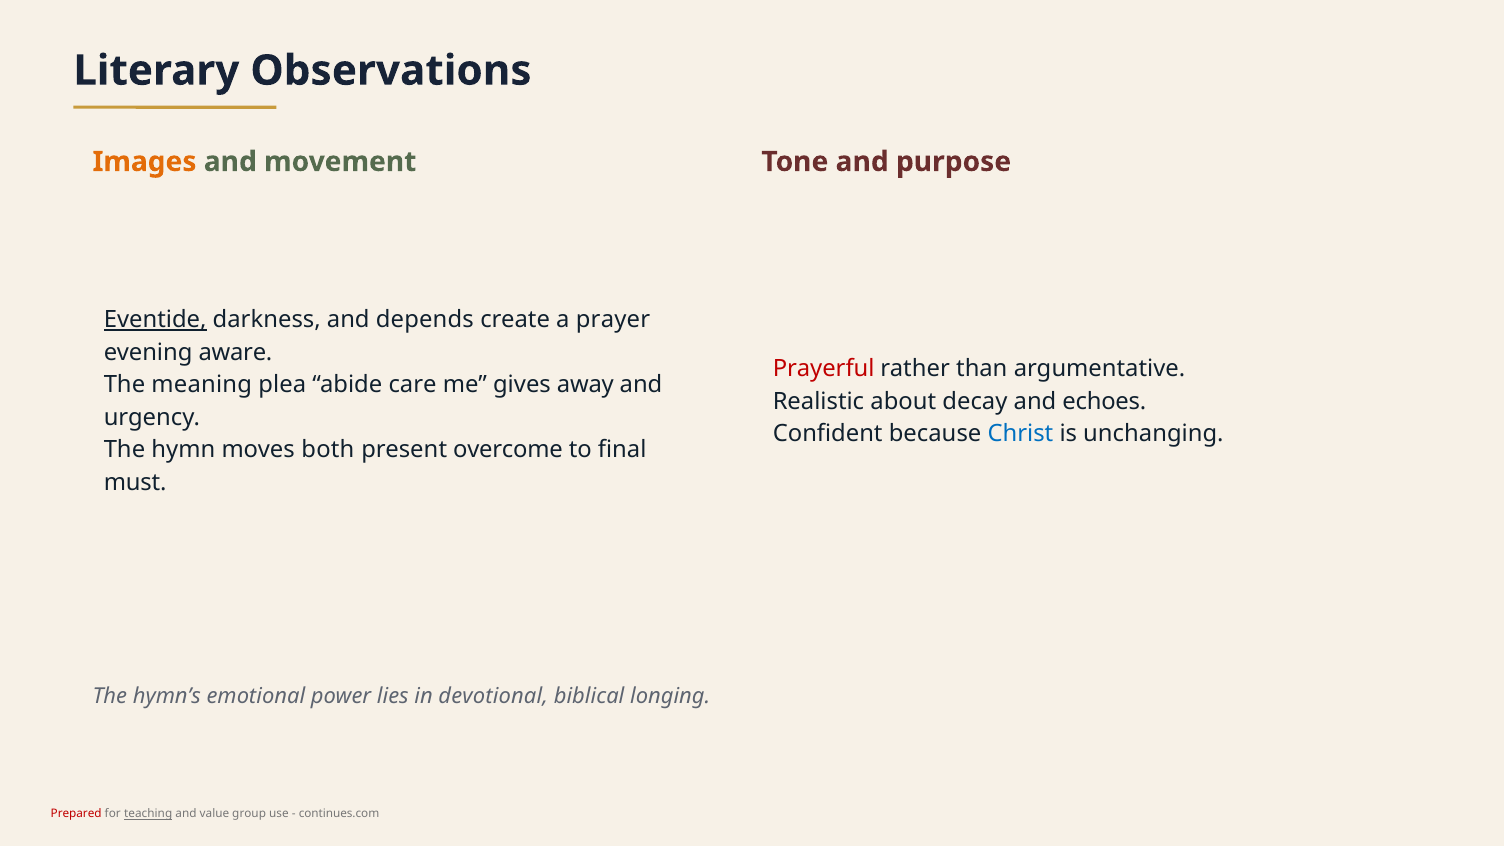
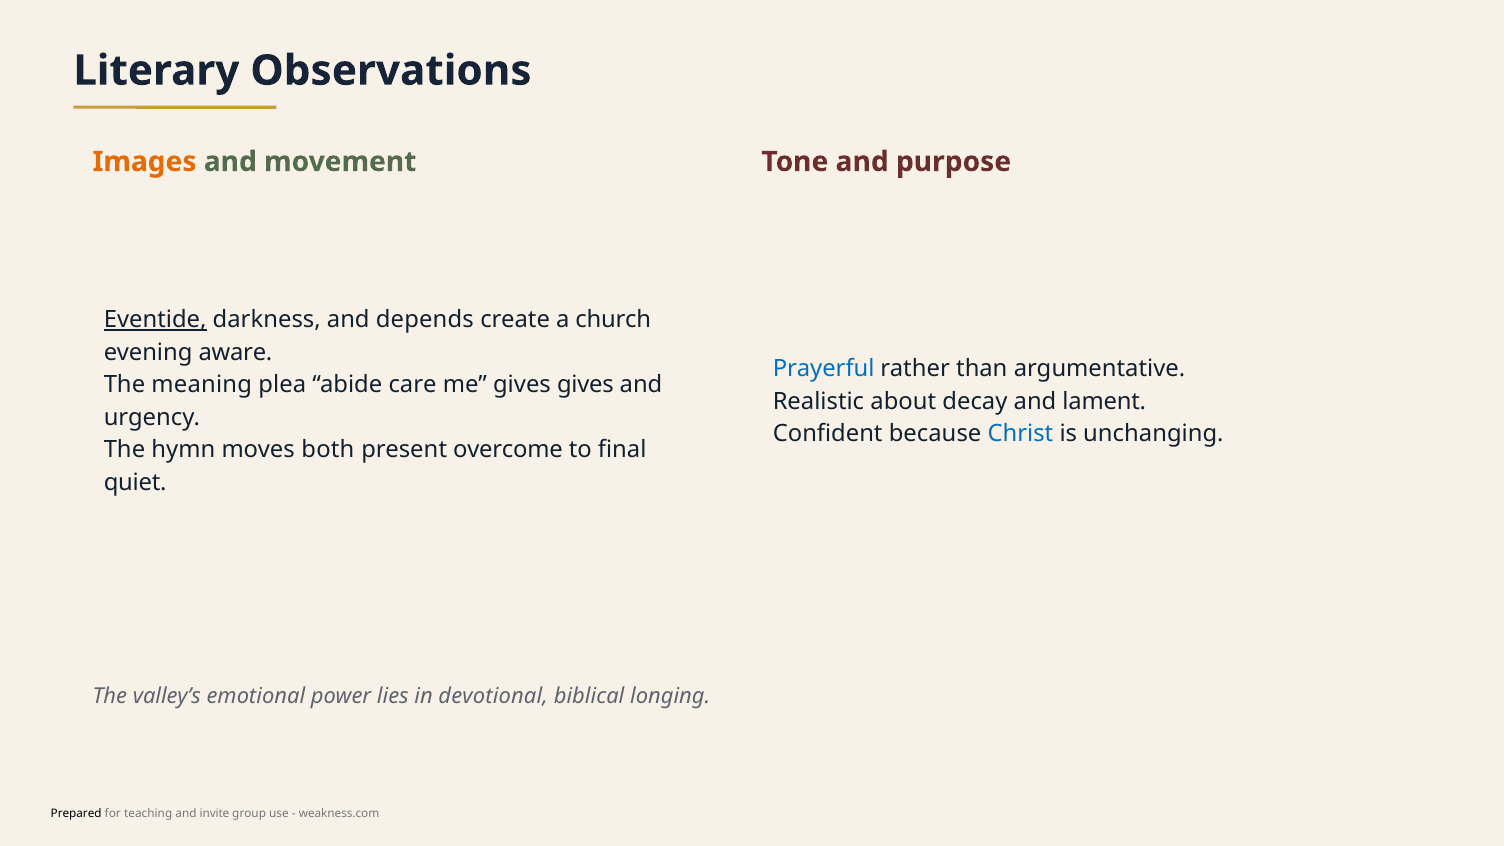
prayer: prayer -> church
Prayerful colour: red -> blue
gives away: away -> gives
echoes: echoes -> lament
must: must -> quiet
hymn’s: hymn’s -> valley’s
Prepared colour: red -> black
teaching underline: present -> none
value: value -> invite
continues.com: continues.com -> weakness.com
